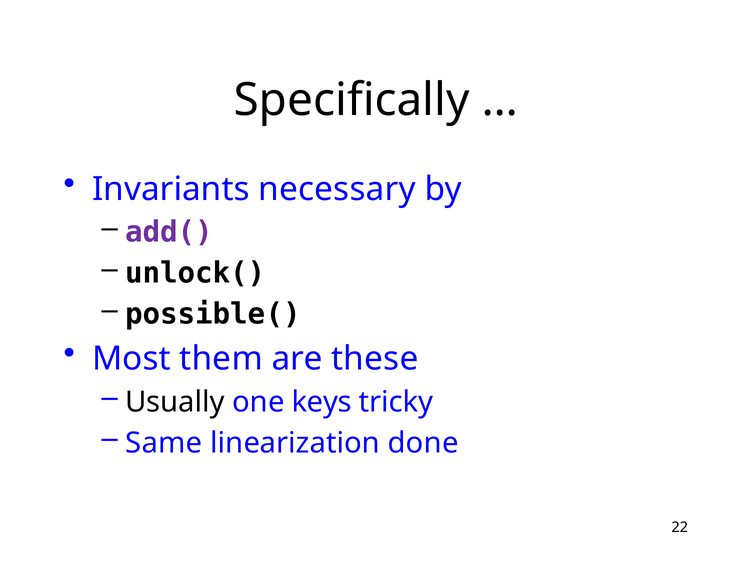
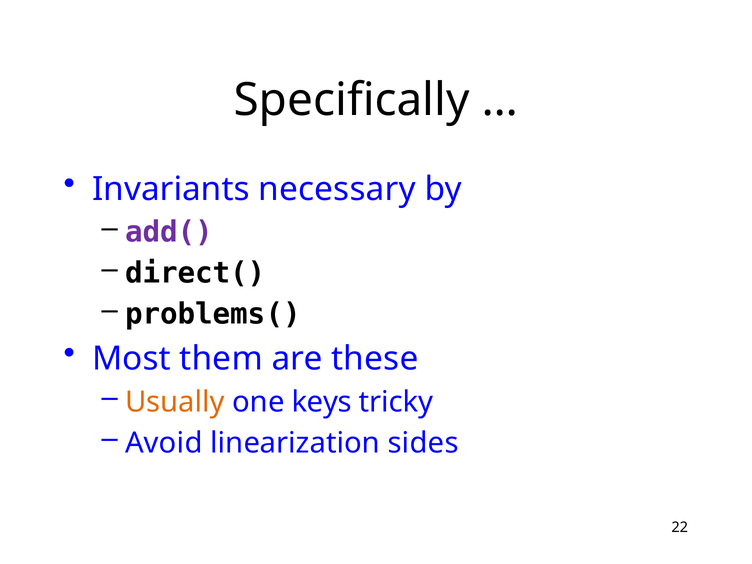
unlock(: unlock( -> direct(
possible(: possible( -> problems(
Usually colour: black -> orange
Same: Same -> Avoid
done: done -> sides
